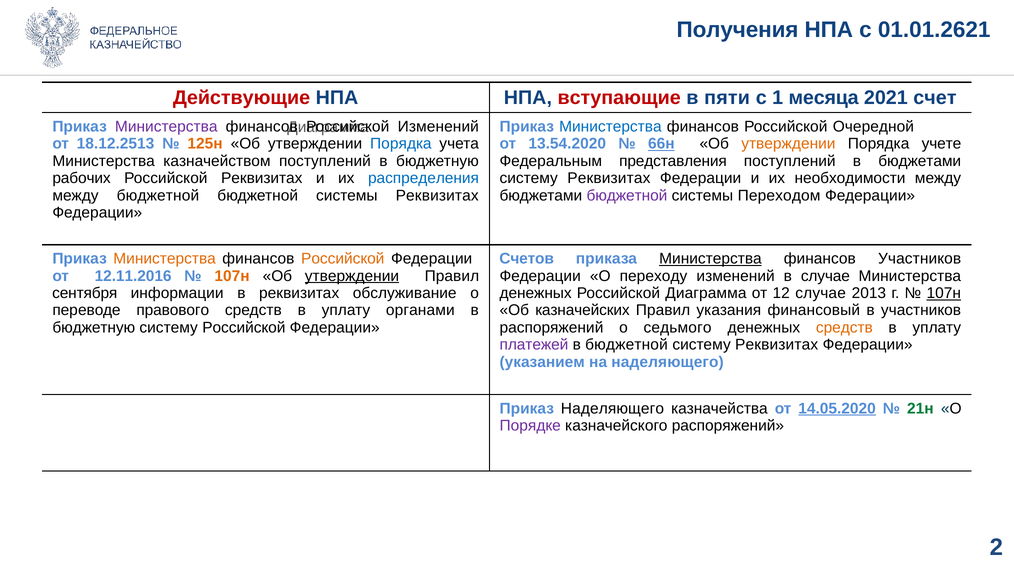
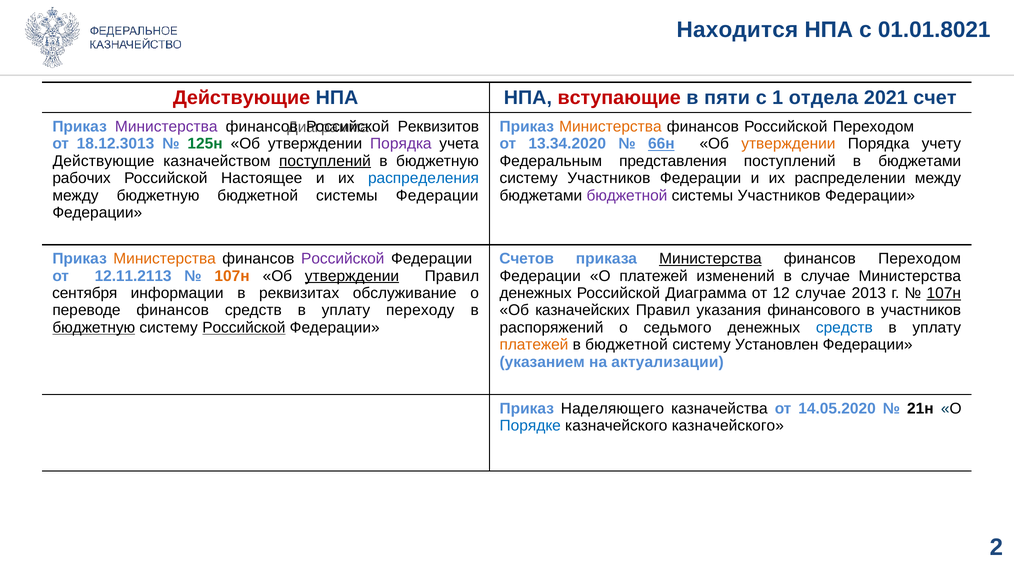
Получения: Получения -> Находится
01.01.2621: 01.01.2621 -> 01.01.8021
месяца: месяца -> отдела
Изменений at (438, 127): Изменений -> Реквизитов
Министерства at (610, 127) colour: blue -> orange
Российской Очередной: Очередной -> Переходом
18.12.2513: 18.12.2513 -> 18.12.3013
125н colour: orange -> green
Порядка at (401, 144) colour: blue -> purple
13.54.2020: 13.54.2020 -> 13.34.2020
учете: учете -> учету
Министерства at (104, 161): Министерства -> Действующие
поступлений at (325, 161) underline: none -> present
Российской Реквизитах: Реквизитах -> Настоящее
Реквизитах at (609, 178): Реквизитах -> Участников
необходимости: необходимости -> распределении
между бюджетной: бюджетной -> бюджетную
системы Реквизитах: Реквизитах -> Федерации
системы Переходом: Переходом -> Участников
Российской at (343, 259) colour: orange -> purple
финансов Участников: Участников -> Переходом
12.11.2016: 12.11.2016 -> 12.11.2113
О переходу: переходу -> платежей
переводе правового: правового -> финансов
органами: органами -> переходу
финансовый: финансовый -> финансового
бюджетную at (94, 328) underline: none -> present
Российской at (244, 328) underline: none -> present
средств at (844, 328) colour: orange -> blue
платежей at (534, 345) colour: purple -> orange
Реквизитах at (777, 345): Реквизитах -> Установлен
на наделяющего: наделяющего -> актуализации
14.05.2020 underline: present -> none
21н colour: green -> black
Порядке colour: purple -> blue
казначейского распоряжений: распоряжений -> казначейского
